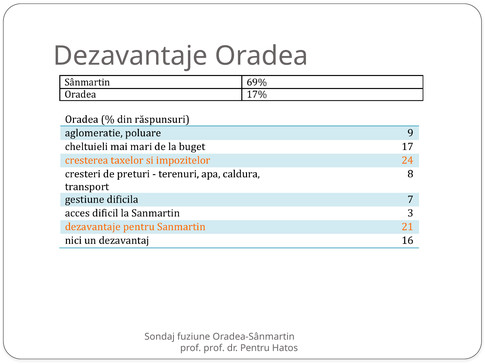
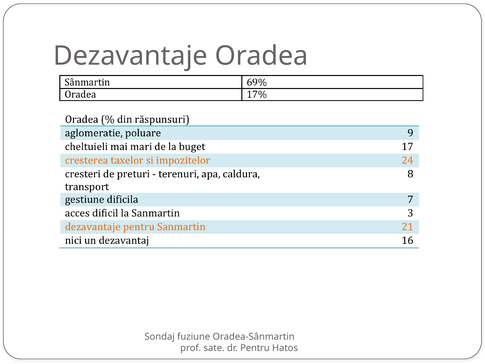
prof prof: prof -> sate
